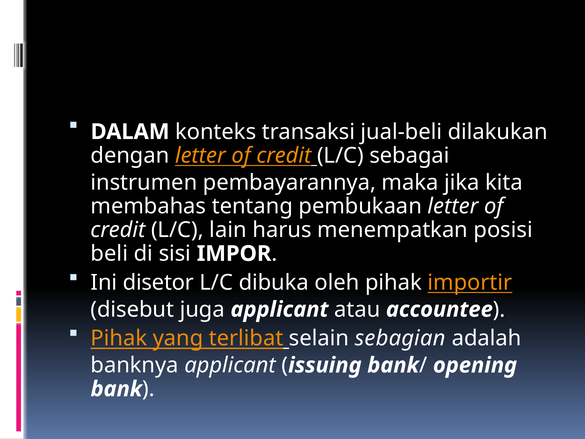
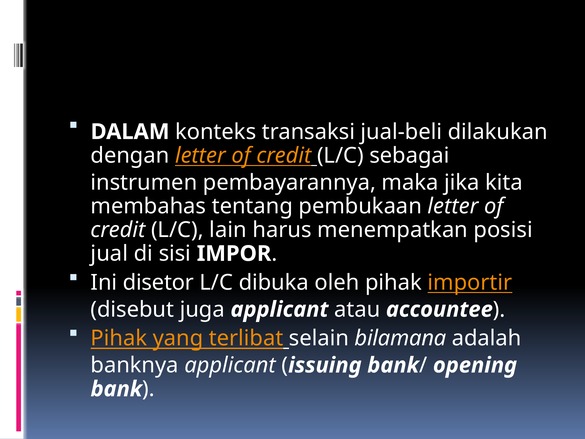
beli: beli -> jual
sebagian: sebagian -> bilamana
